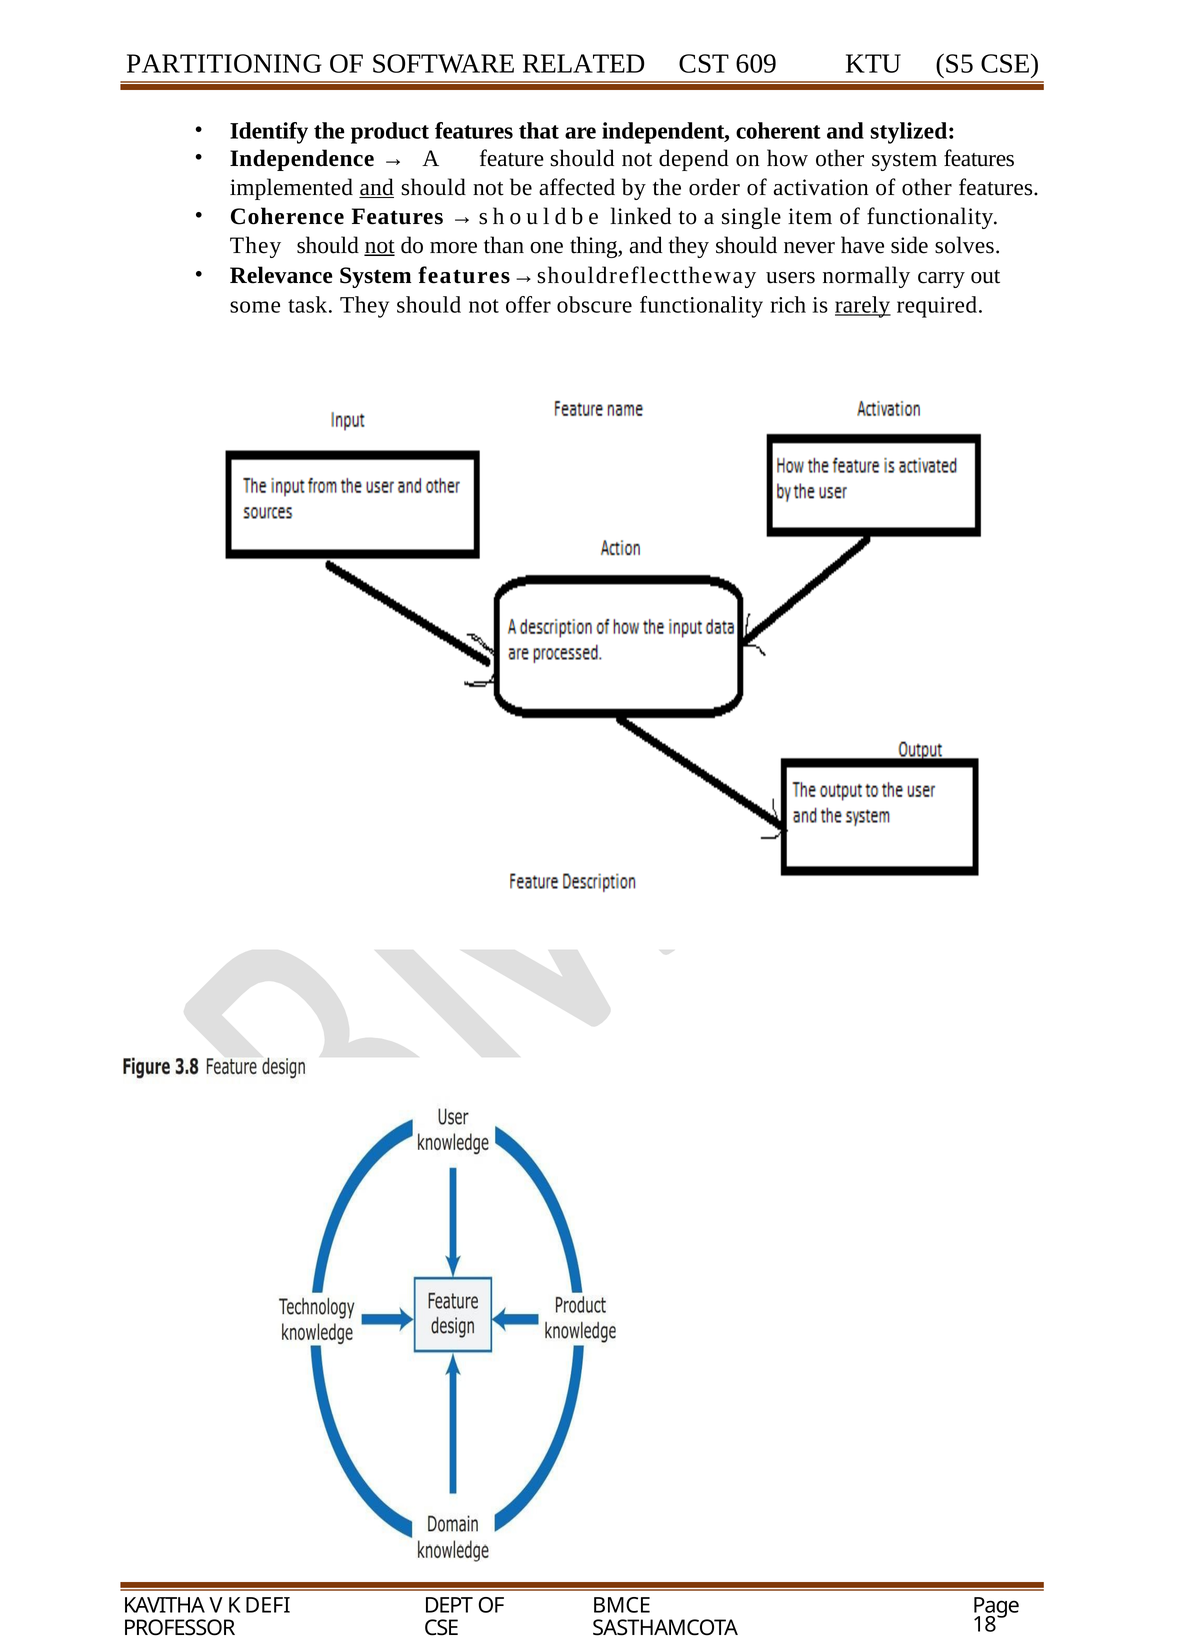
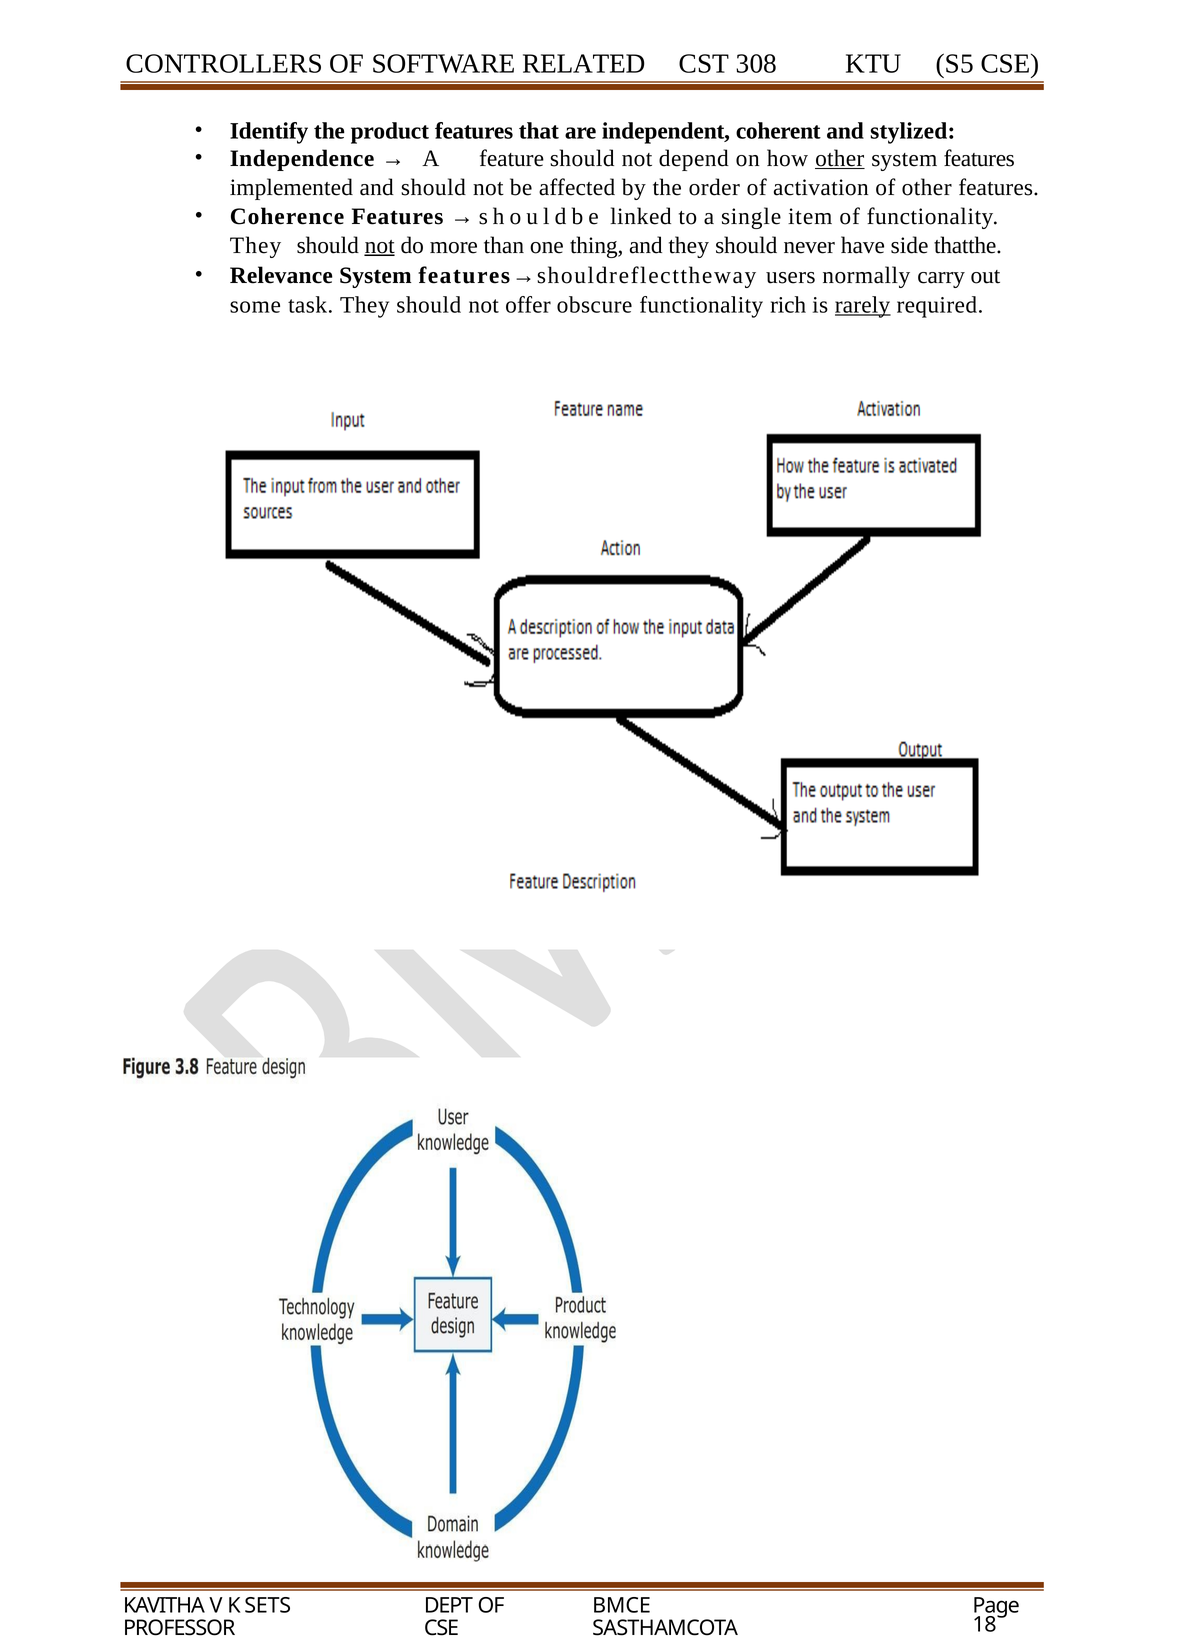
PARTITIONING: PARTITIONING -> CONTROLLERS
609: 609 -> 308
other at (840, 158) underline: none -> present
and at (377, 187) underline: present -> none
solves: solves -> thatthe
DEFI: DEFI -> SETS
